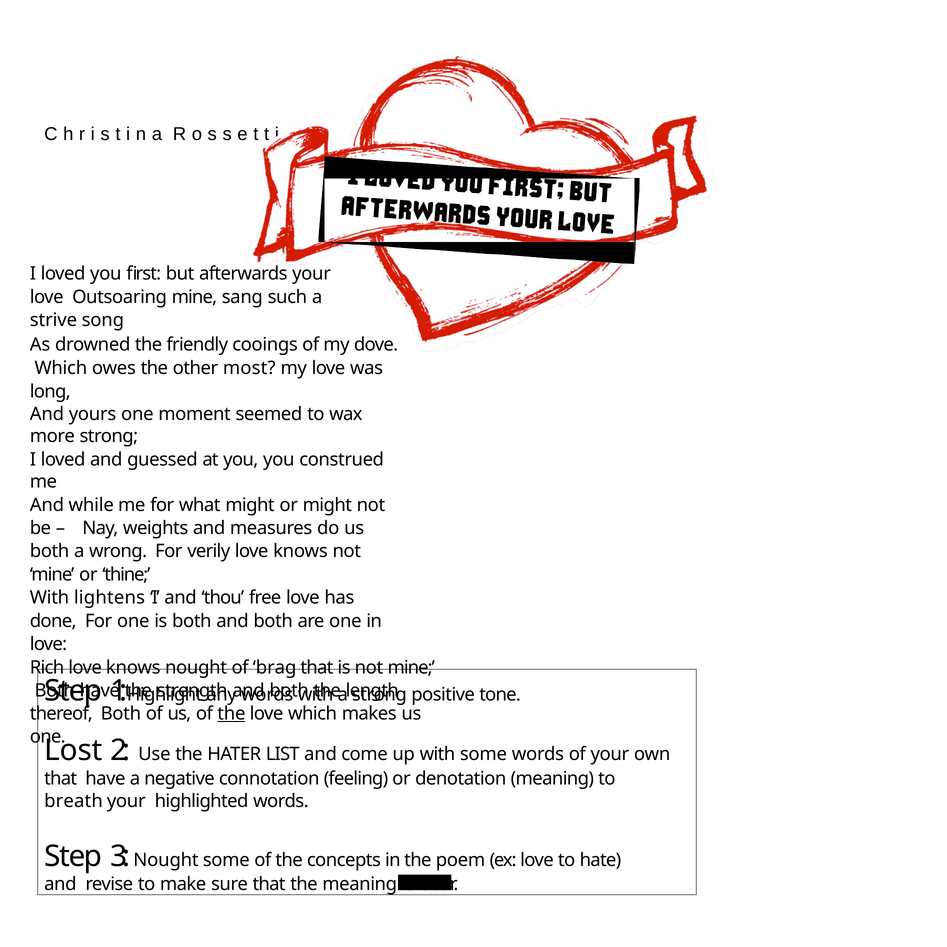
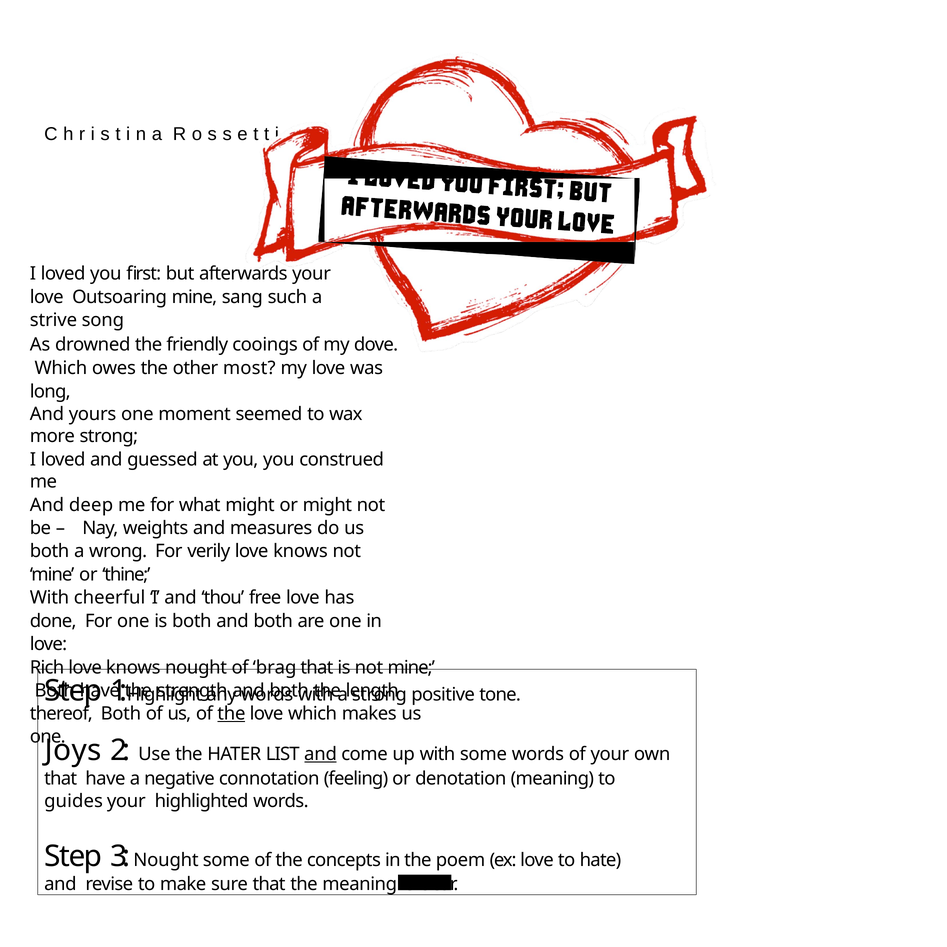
while: while -> deep
lightens: lightens -> cheerful
Lost: Lost -> Joys
and at (321, 754) underline: none -> present
breath: breath -> guides
